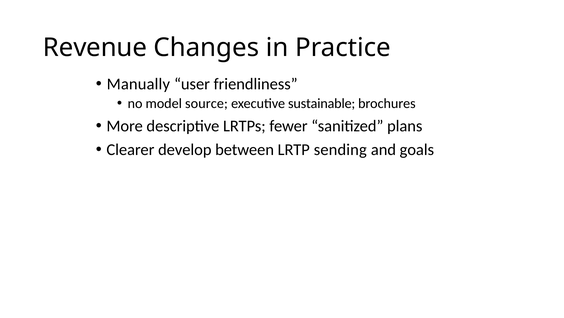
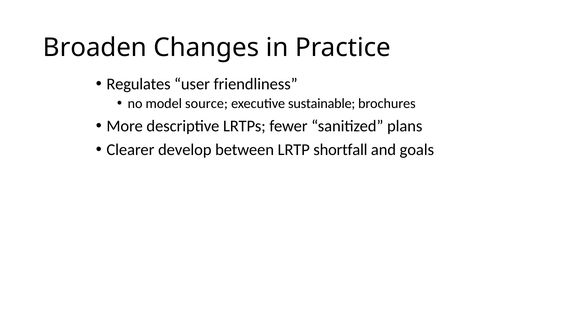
Revenue: Revenue -> Broaden
Manually: Manually -> Regulates
sending: sending -> shortfall
